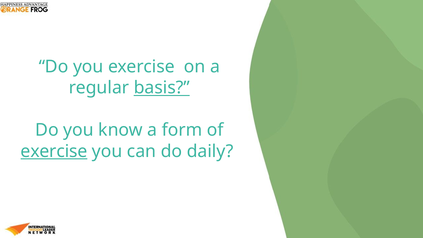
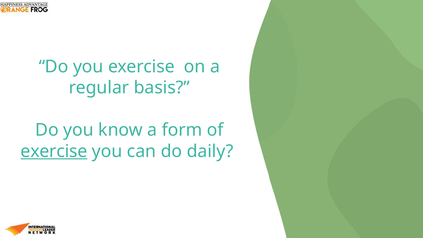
basis underline: present -> none
